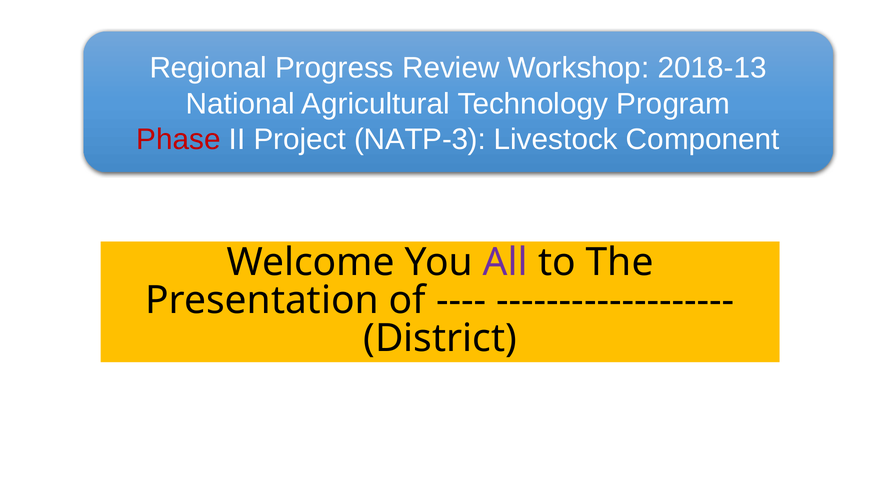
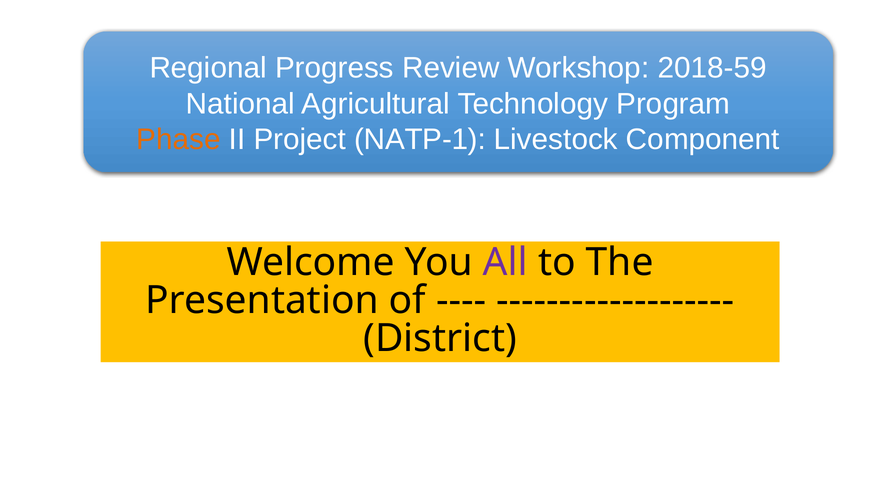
2018-13: 2018-13 -> 2018-59
Phase colour: red -> orange
NATP-3: NATP-3 -> NATP-1
